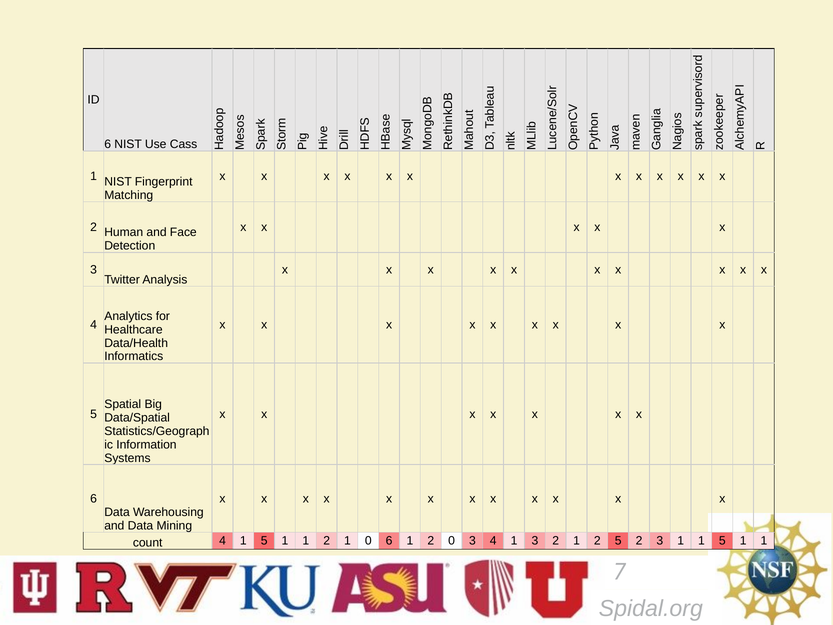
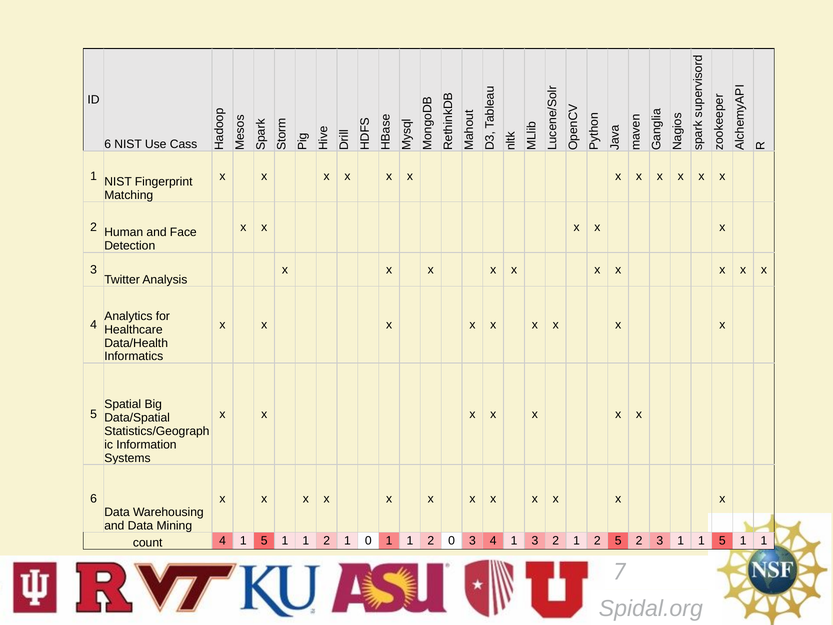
0 6: 6 -> 1
